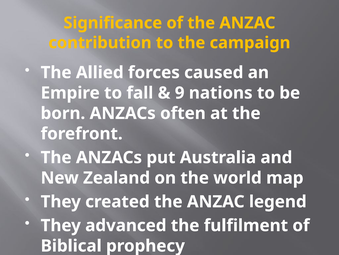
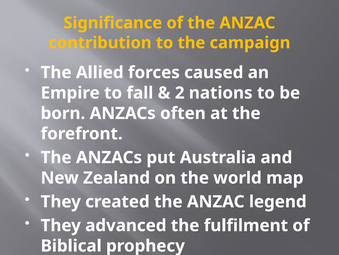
9: 9 -> 2
